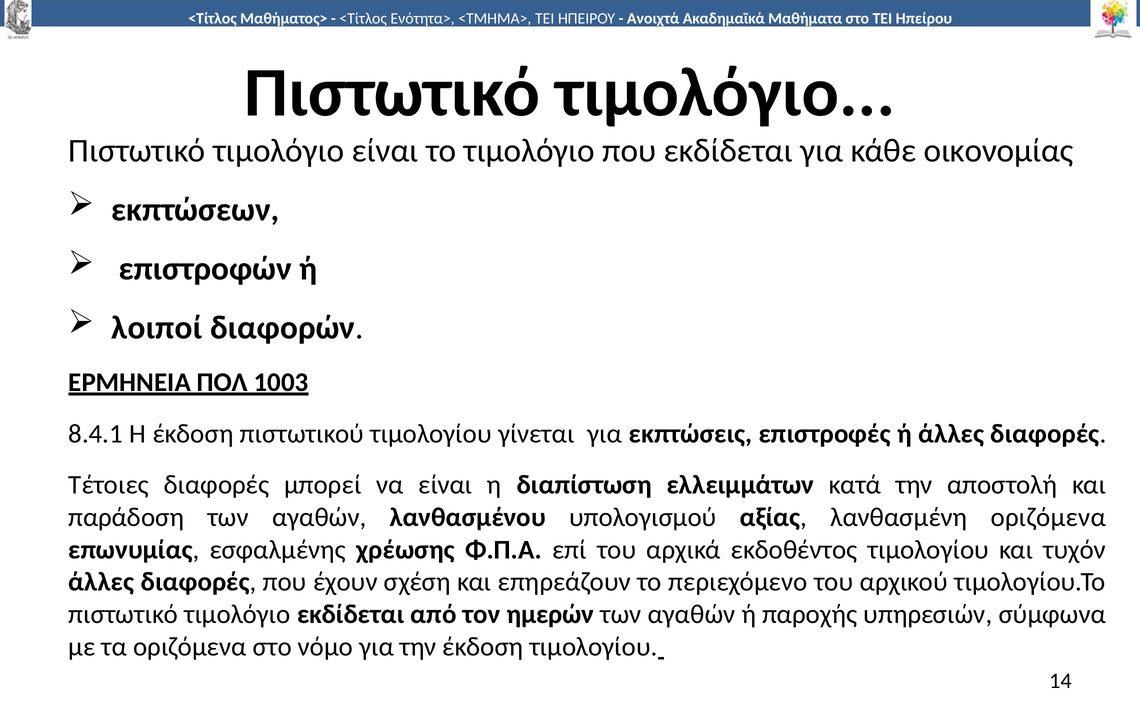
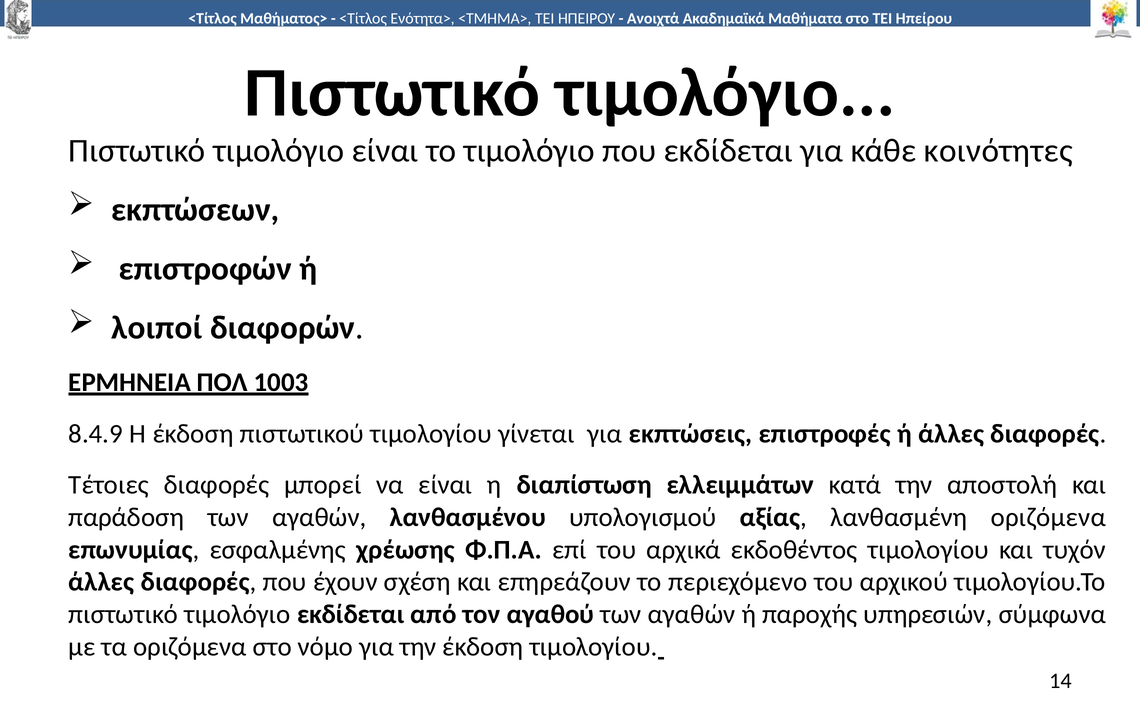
οικονομίας: οικονομίας -> κοινότητες
8.4.1: 8.4.1 -> 8.4.9
ημερών: ημερών -> αγαθού
